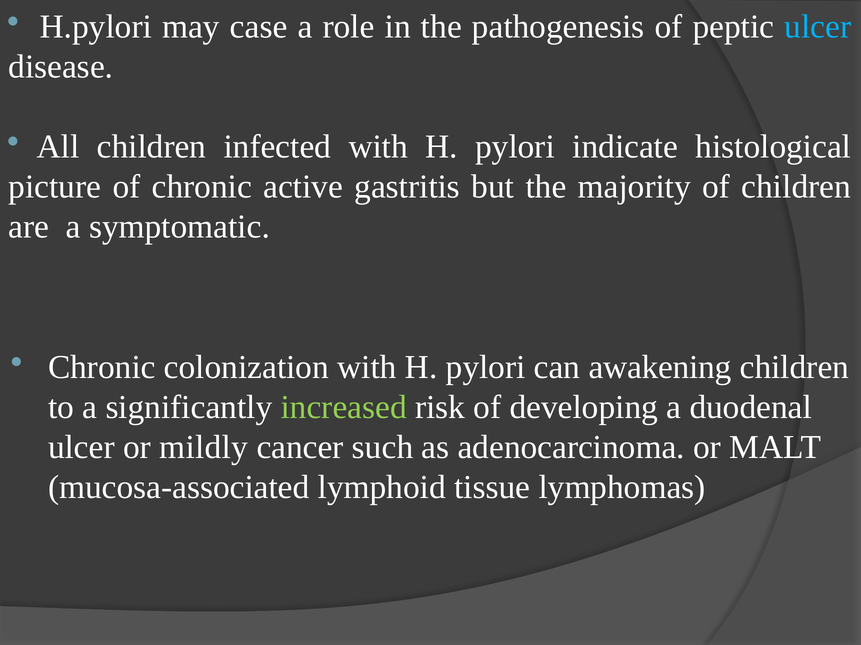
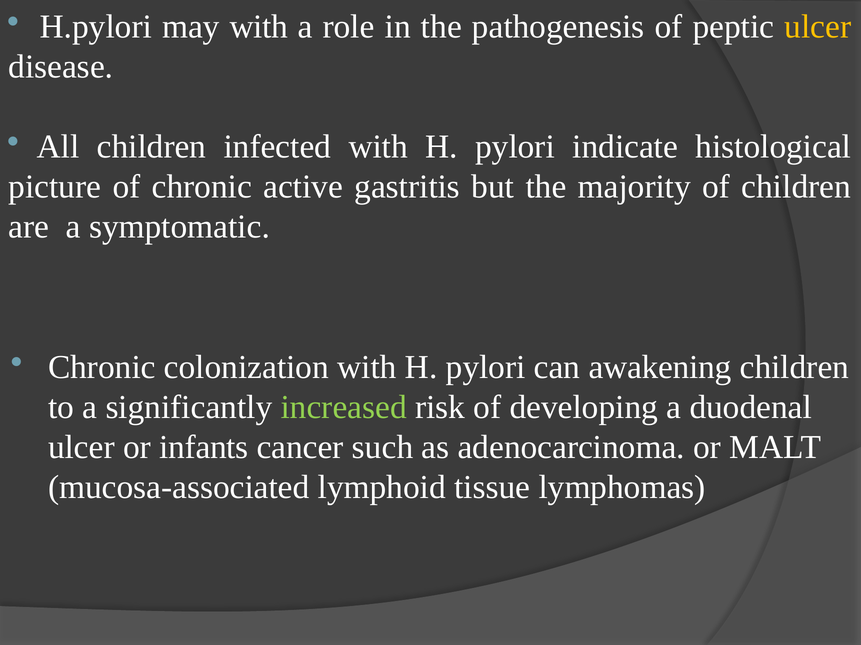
may case: case -> with
ulcer at (818, 27) colour: light blue -> yellow
mildly: mildly -> infants
